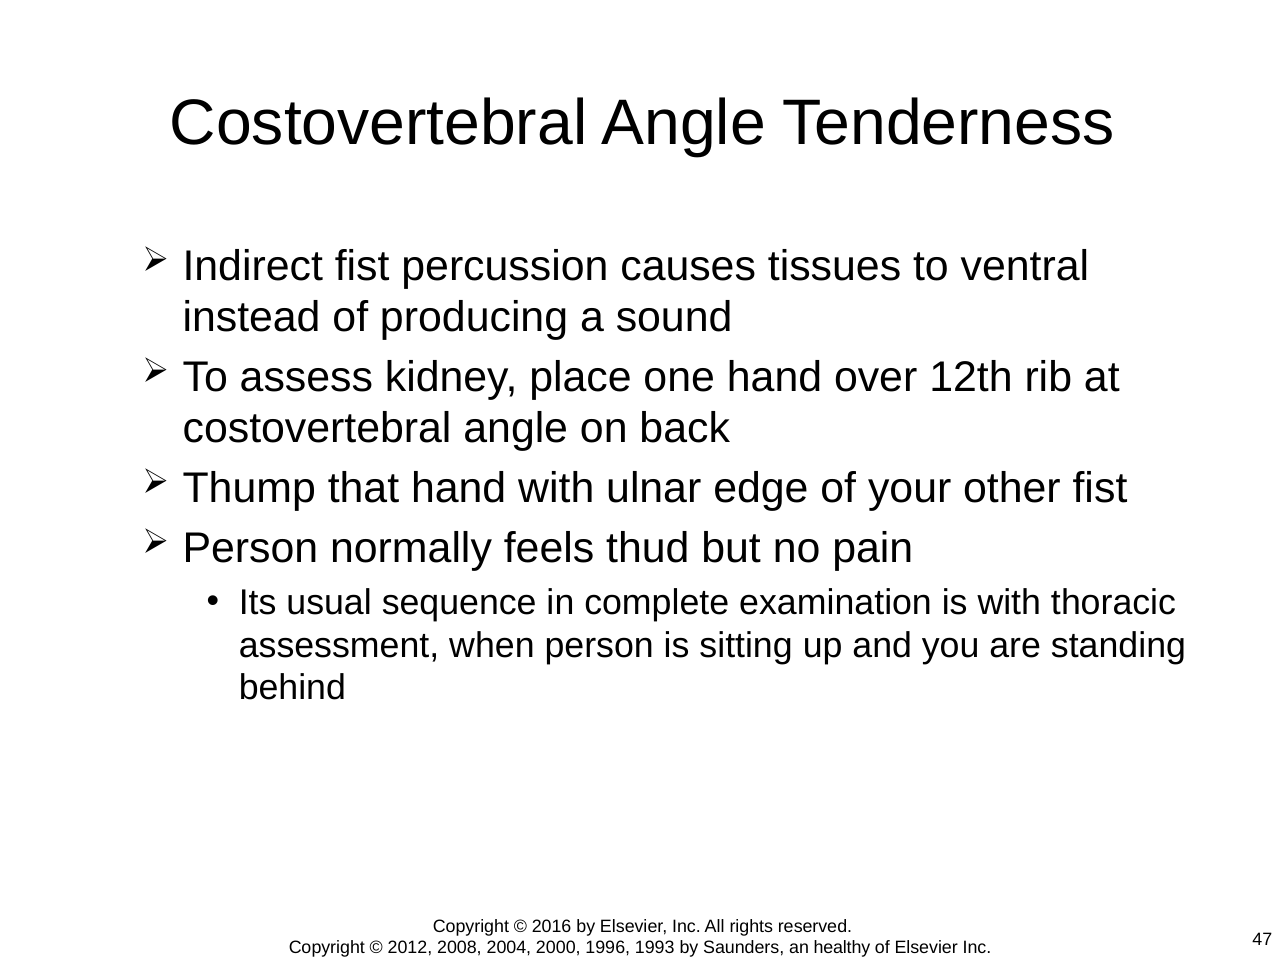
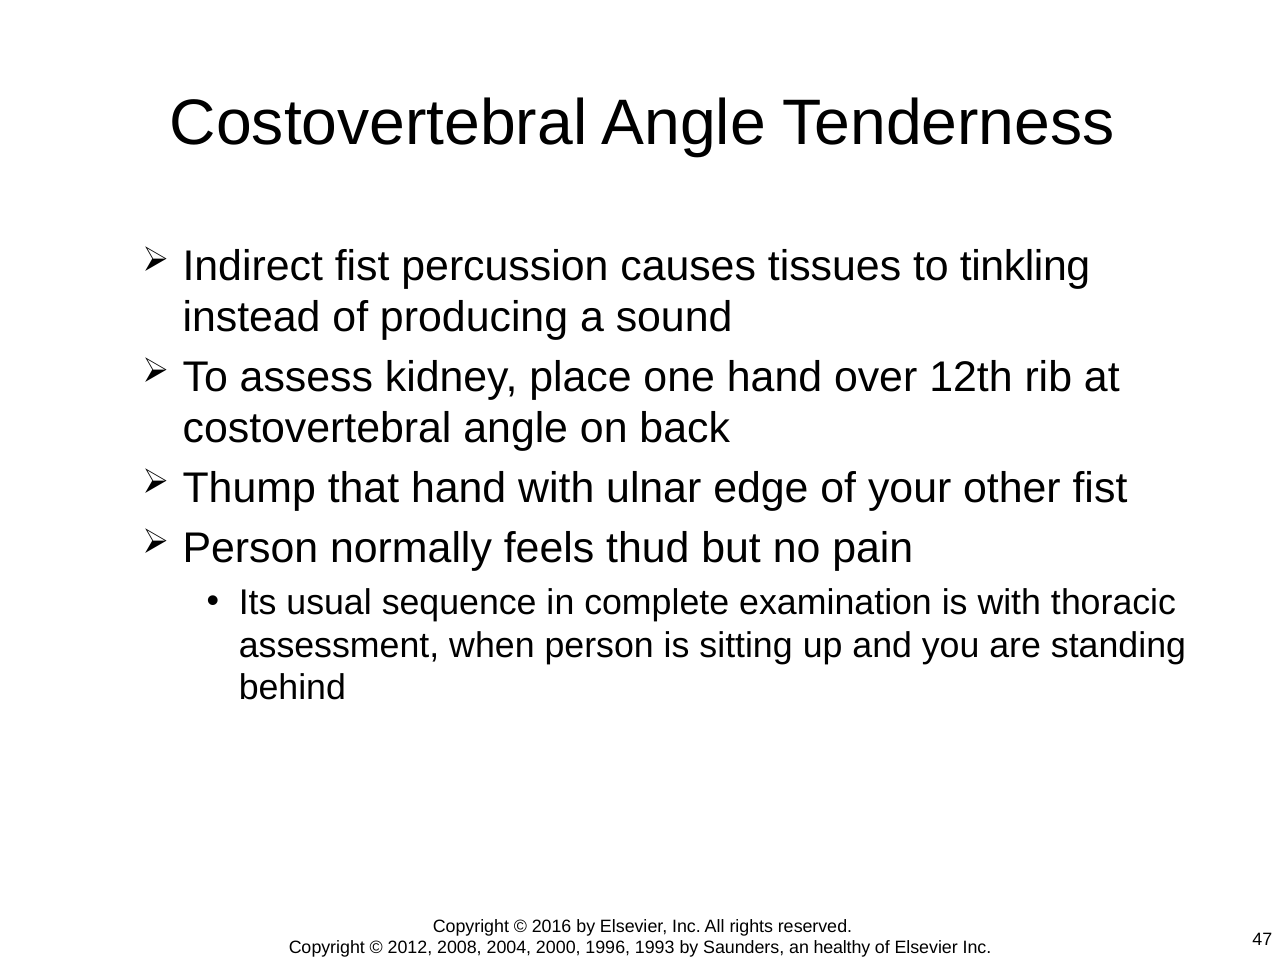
ventral: ventral -> tinkling
